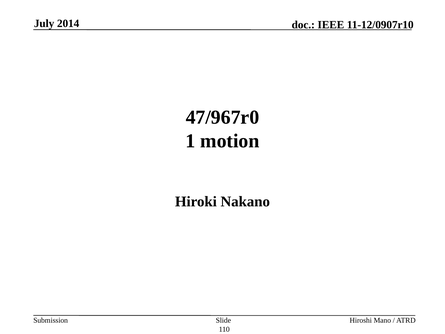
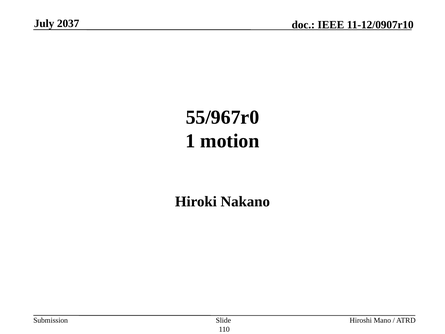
2014: 2014 -> 2037
47/967r0: 47/967r0 -> 55/967r0
